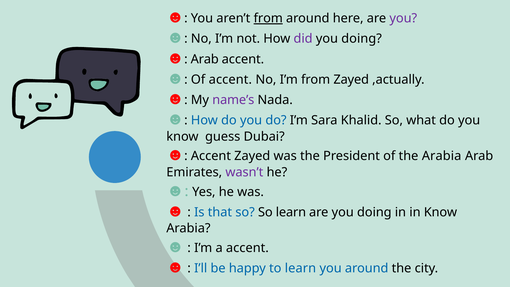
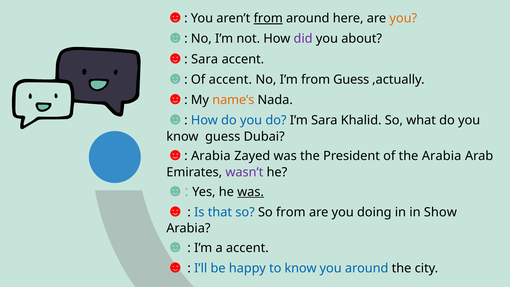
you at (403, 18) colour: purple -> orange
doing at (362, 39): doing -> about
Arab at (205, 59): Arab -> Sara
from Zayed: Zayed -> Guess
name’s colour: purple -> orange
Accent at (211, 156): Accent -> Arabia
was at (251, 192) underline: none -> present
So learn: learn -> from
in Know: Know -> Show
to learn: learn -> know
